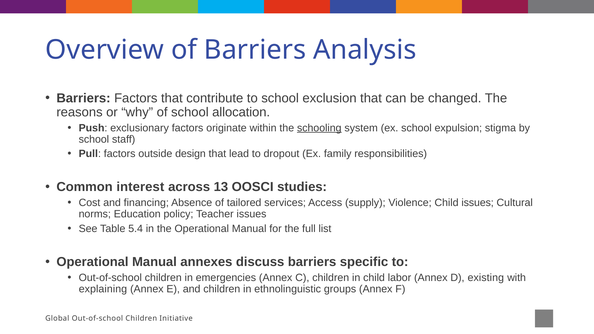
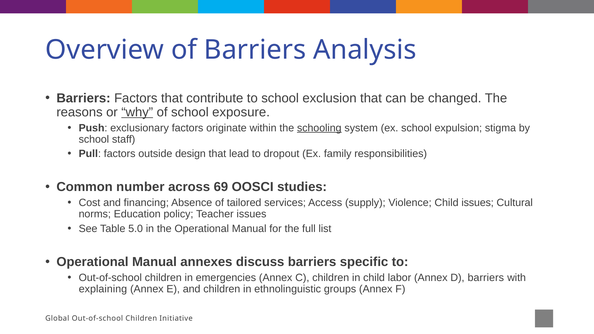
why underline: none -> present
allocation: allocation -> exposure
interest: interest -> number
13: 13 -> 69
5.4: 5.4 -> 5.0
D existing: existing -> barriers
